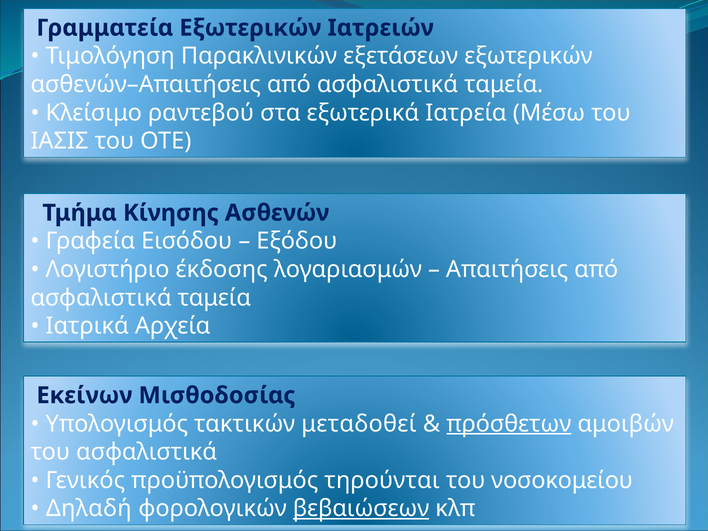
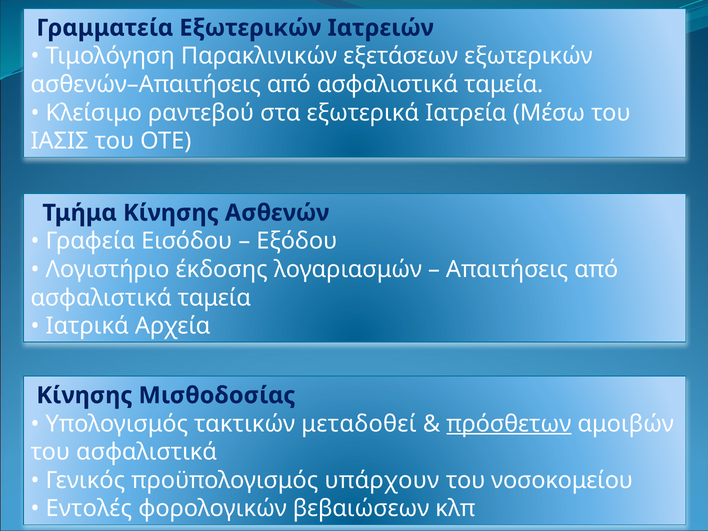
Εκείνων at (84, 395): Εκείνων -> Κίνησης
τηρούνται: τηρούνται -> υπάρχουν
Δηλαδή: Δηλαδή -> Εντολές
βεβαιώσεων underline: present -> none
